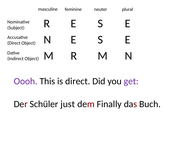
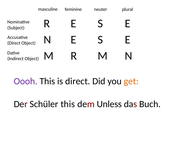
get colour: purple -> orange
Schüler just: just -> this
Finally: Finally -> Unless
